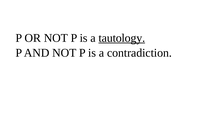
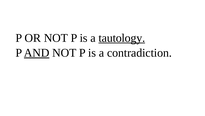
AND underline: none -> present
